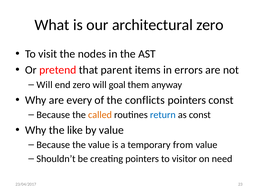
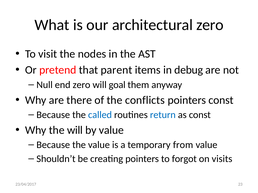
errors: errors -> debug
Will at (44, 85): Will -> Null
every: every -> there
called colour: orange -> blue
the like: like -> will
visitor: visitor -> forgot
need: need -> visits
